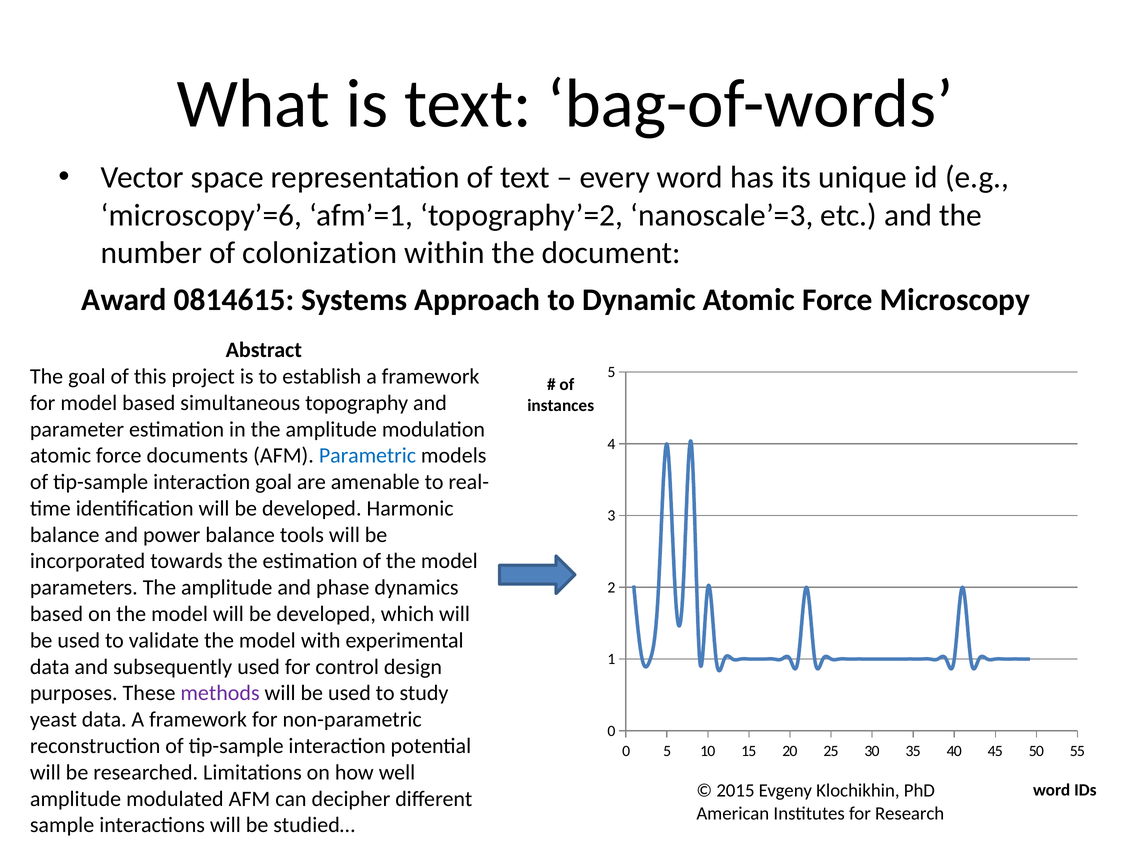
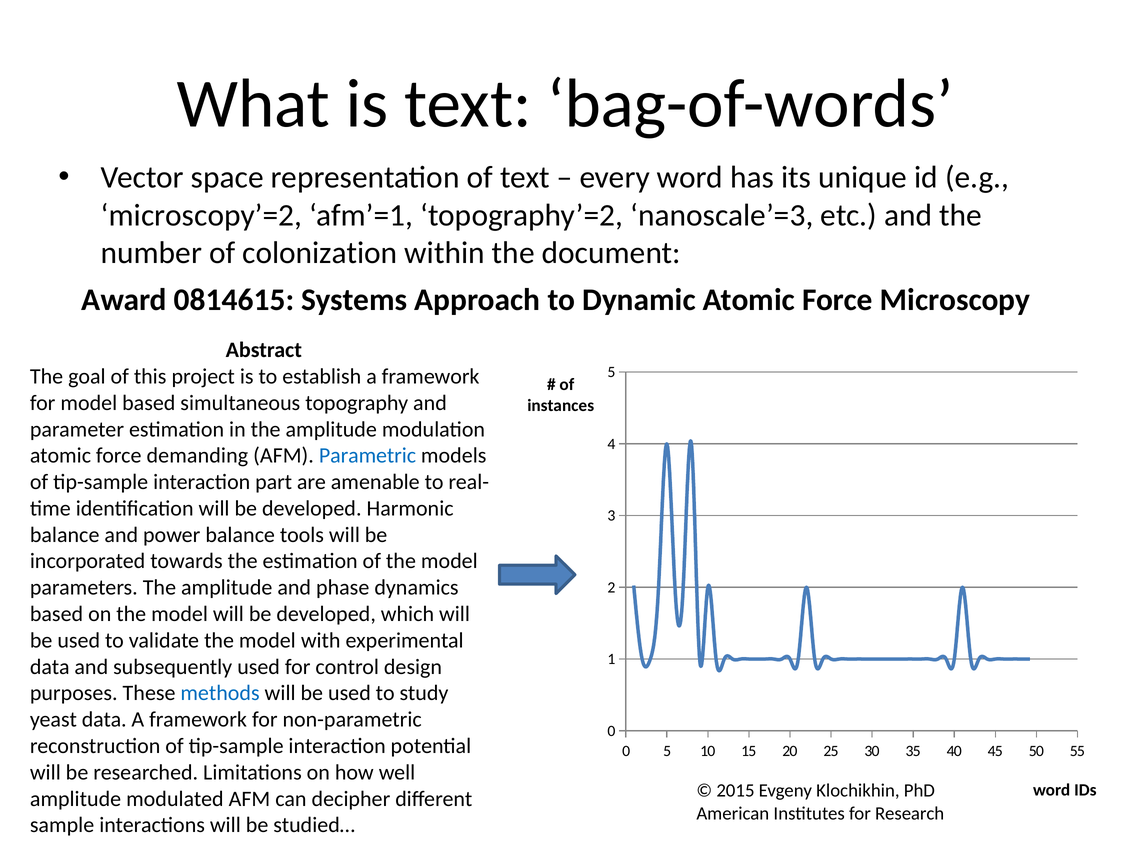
microscopy’=6: microscopy’=6 -> microscopy’=2
documents: documents -> demanding
interaction goal: goal -> part
methods colour: purple -> blue
